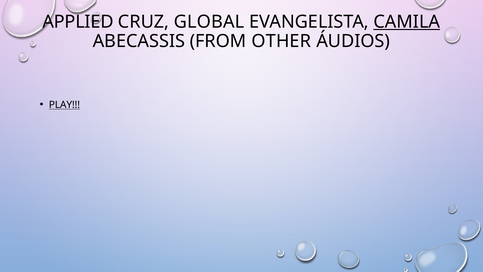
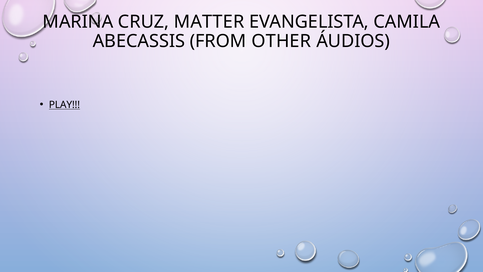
APPLIED: APPLIED -> MARINA
GLOBAL: GLOBAL -> MATTER
CAMILA underline: present -> none
